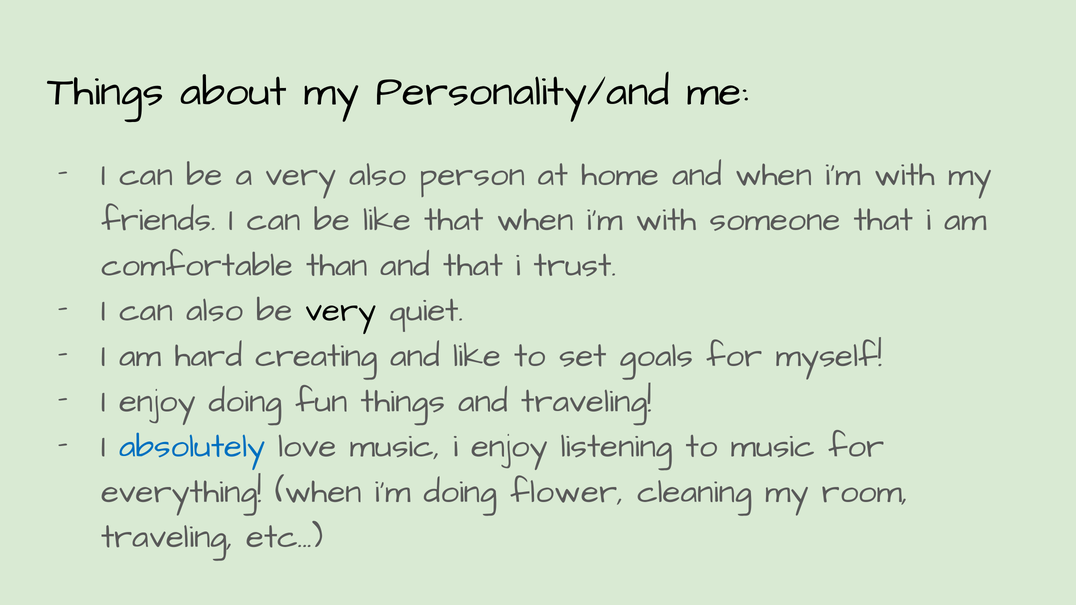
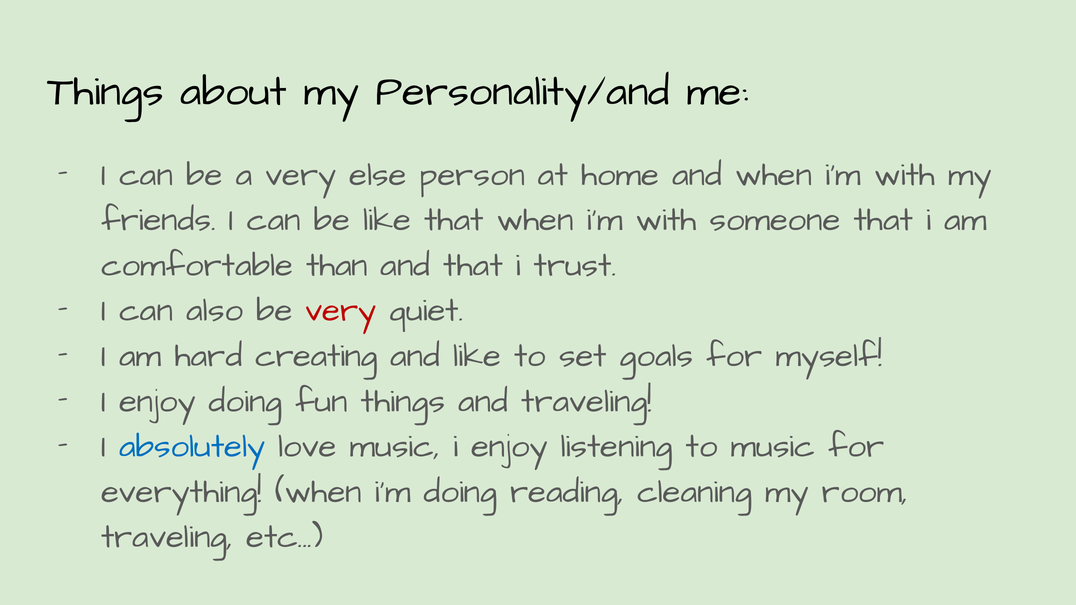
very also: also -> else
very at (341, 310) colour: black -> red
flower: flower -> reading
